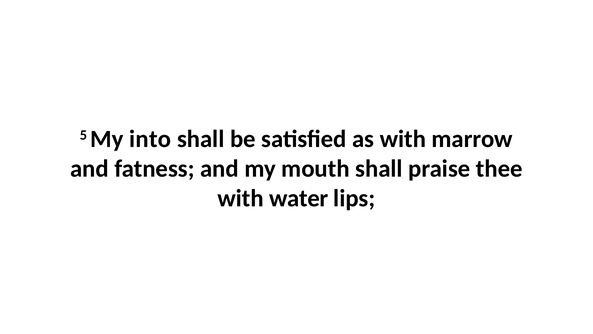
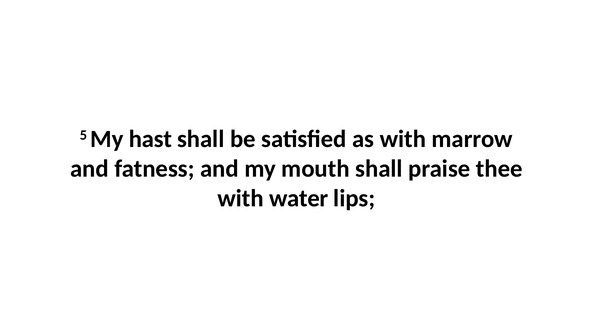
into: into -> hast
